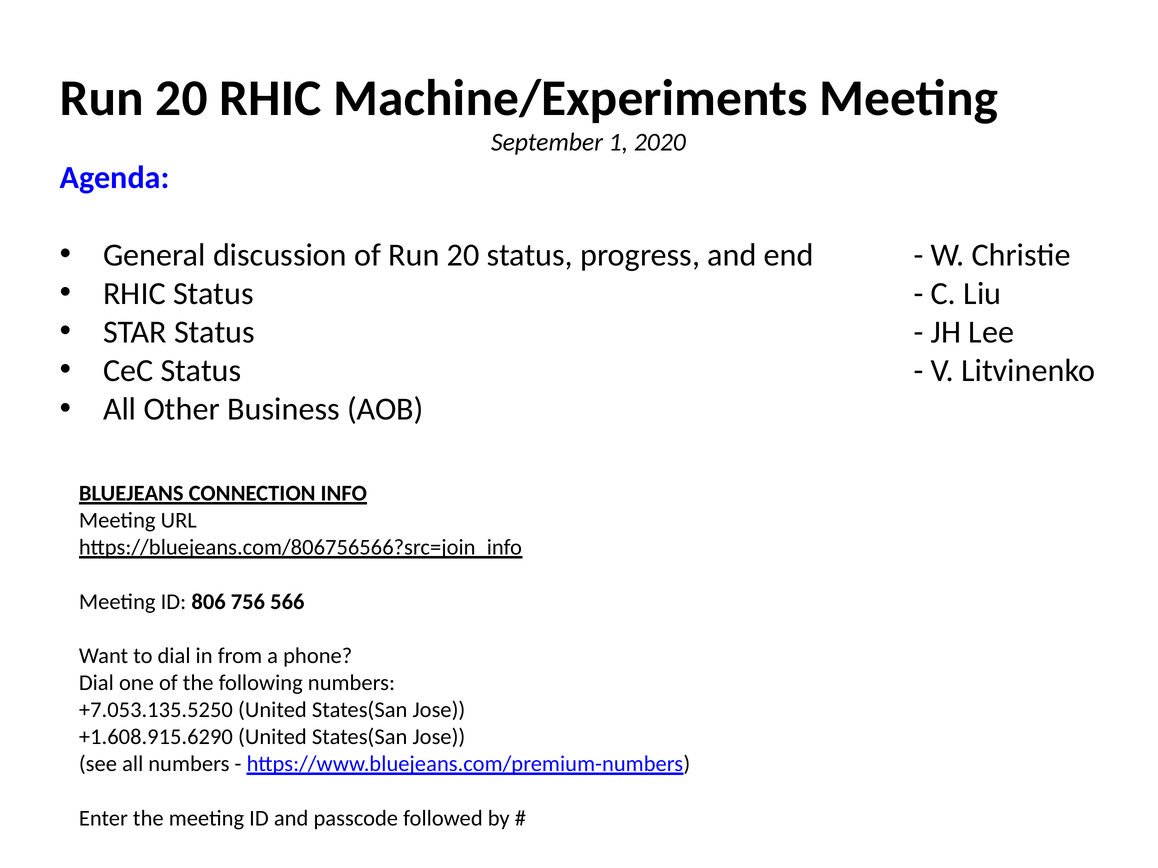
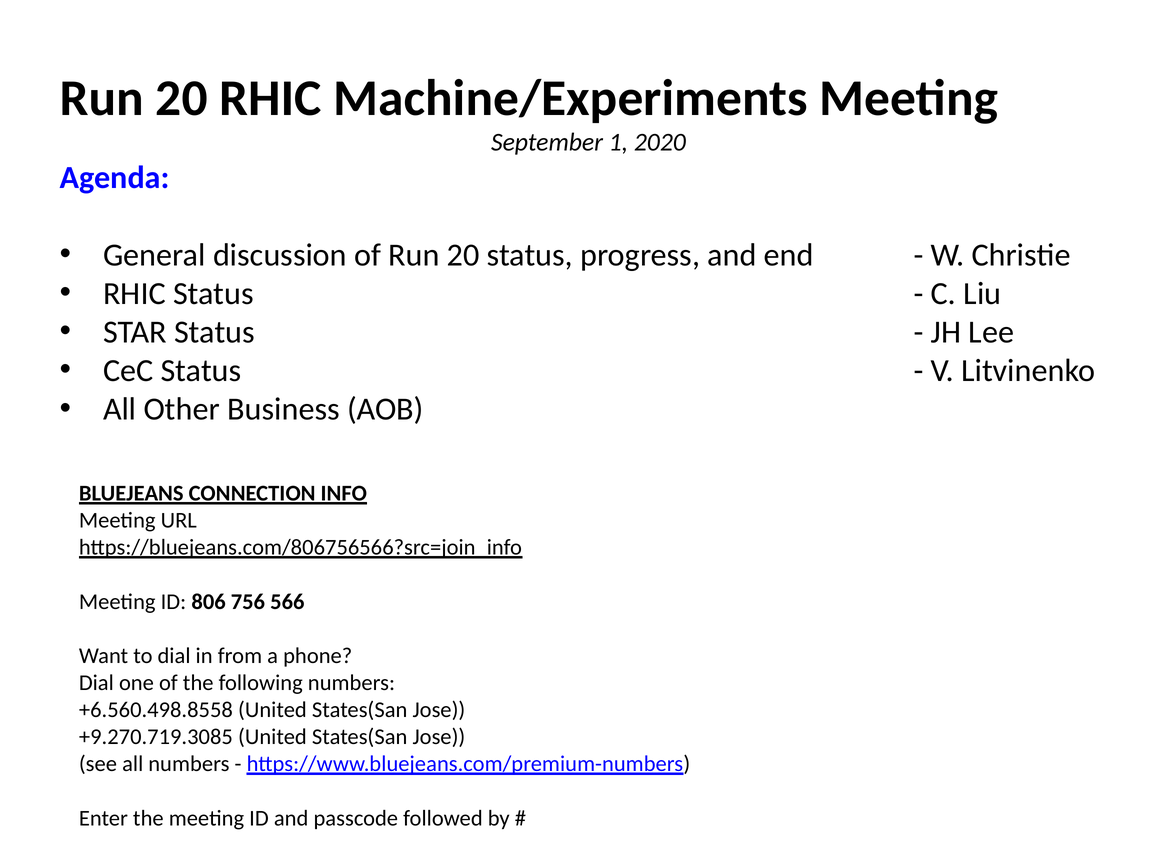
+7.053.135.5250: +7.053.135.5250 -> +6.560.498.8558
+1.608.915.6290: +1.608.915.6290 -> +9.270.719.3085
